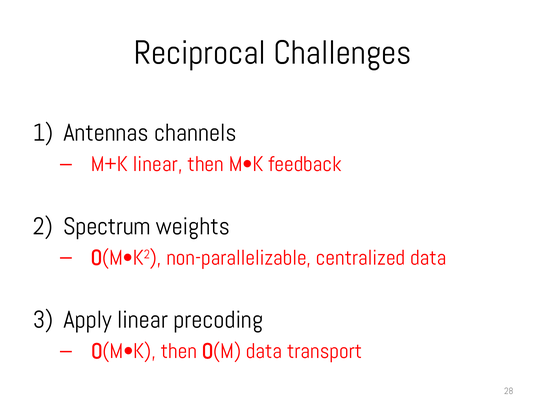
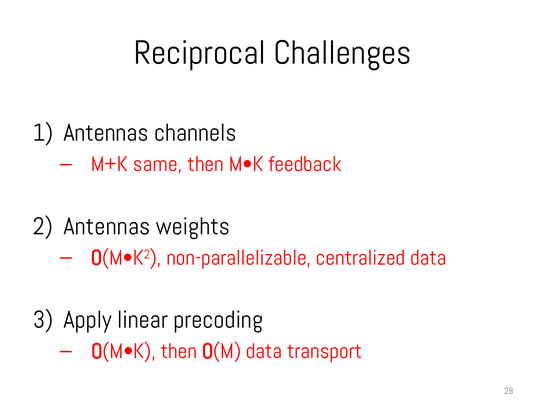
M+K linear: linear -> same
Spectrum at (107, 226): Spectrum -> Antennas
